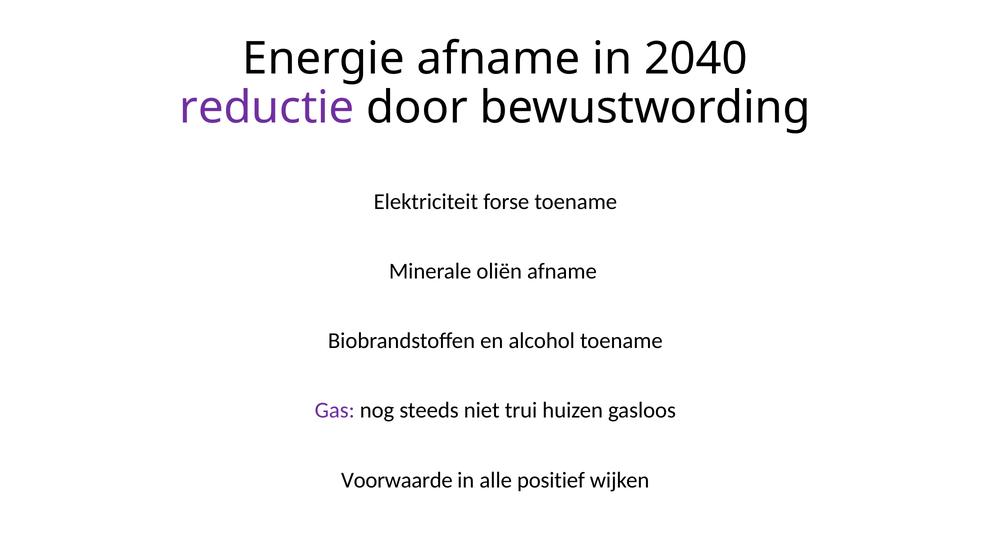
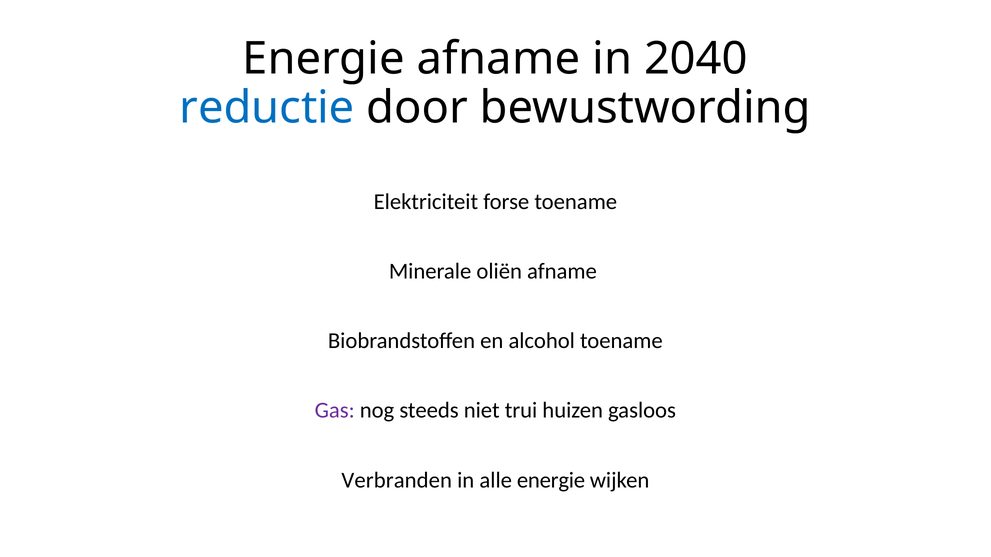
reductie colour: purple -> blue
Voorwaarde: Voorwaarde -> Verbranden
alle positief: positief -> energie
